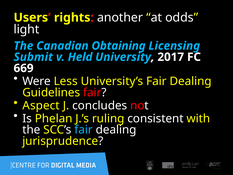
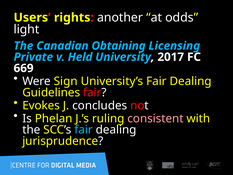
Submit: Submit -> Private
Less: Less -> Sign
Aspect: Aspect -> Evokes
consistent colour: white -> pink
